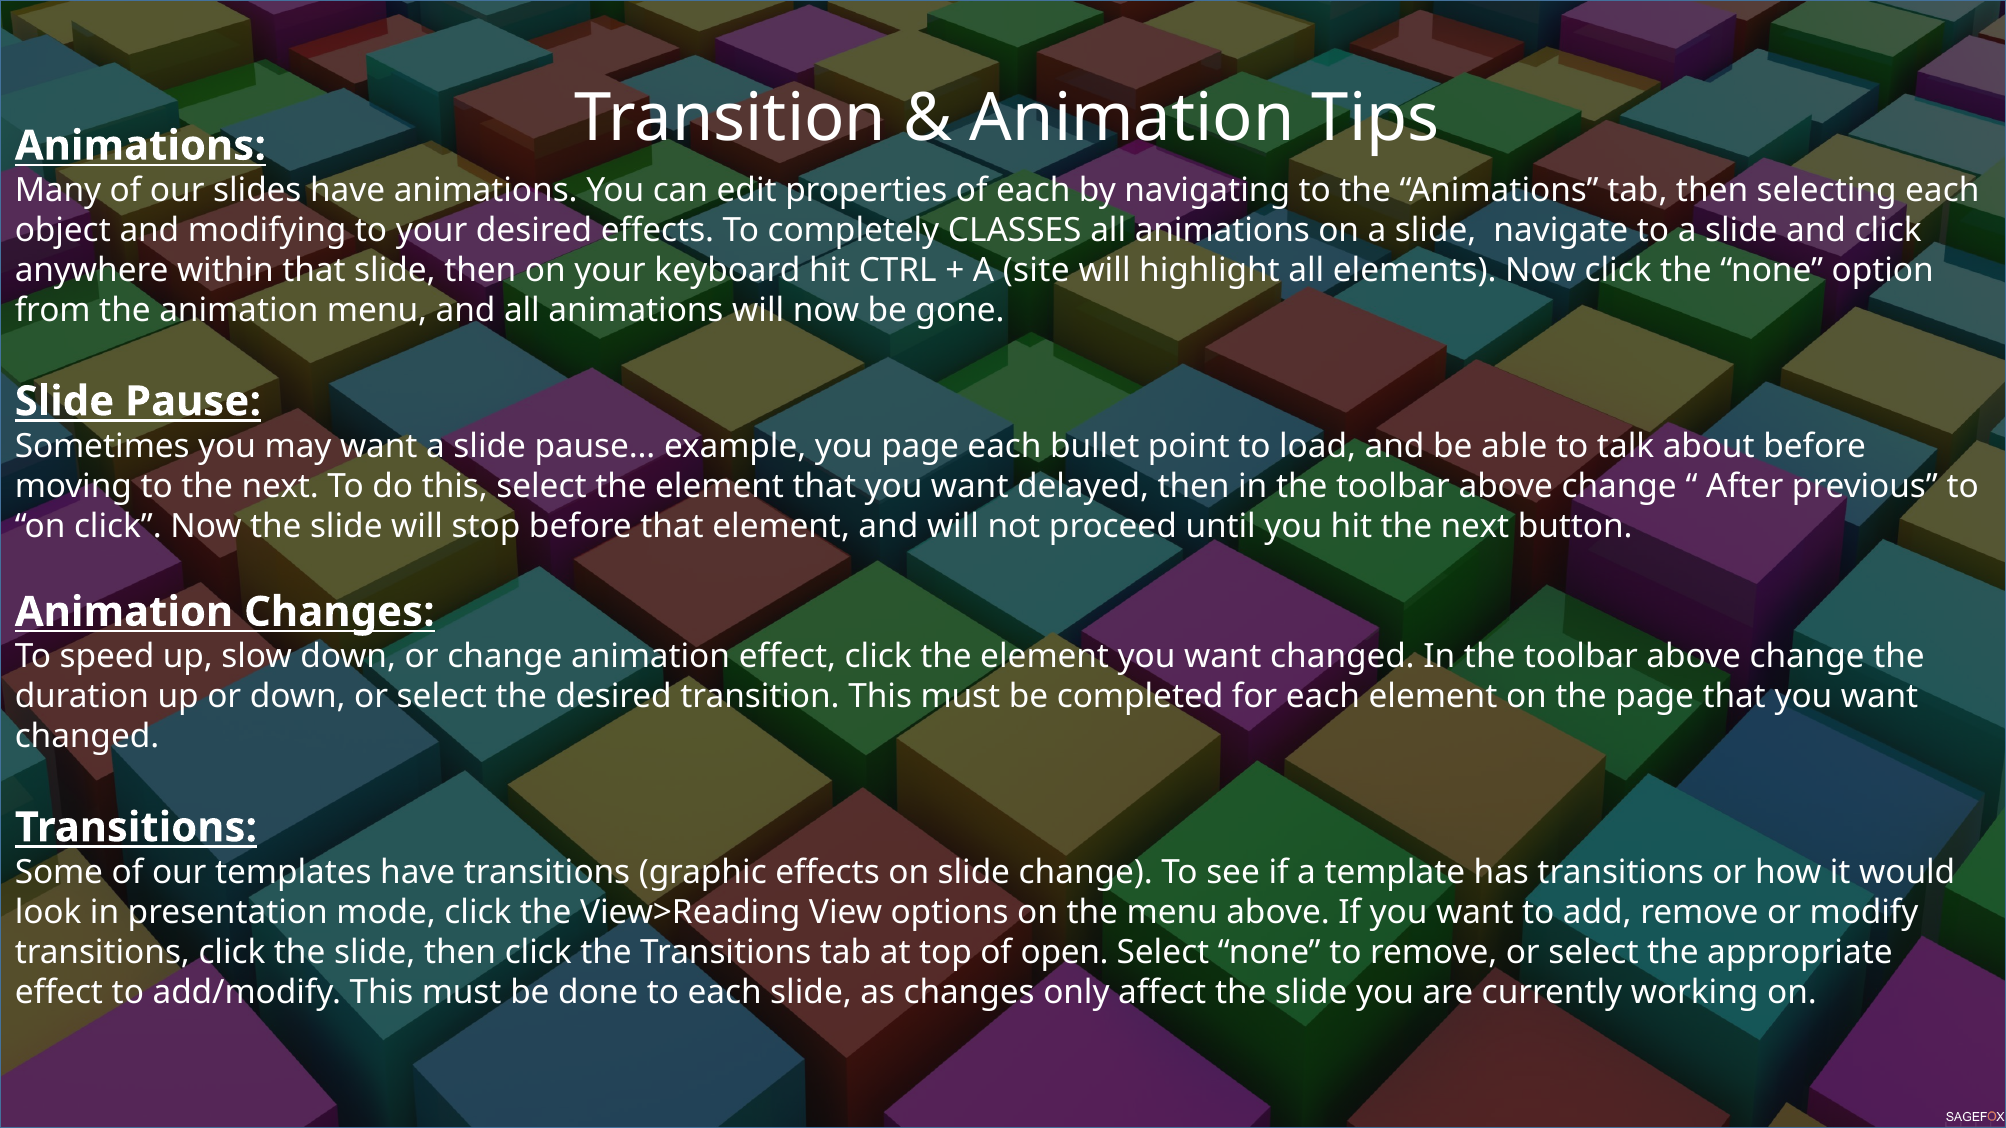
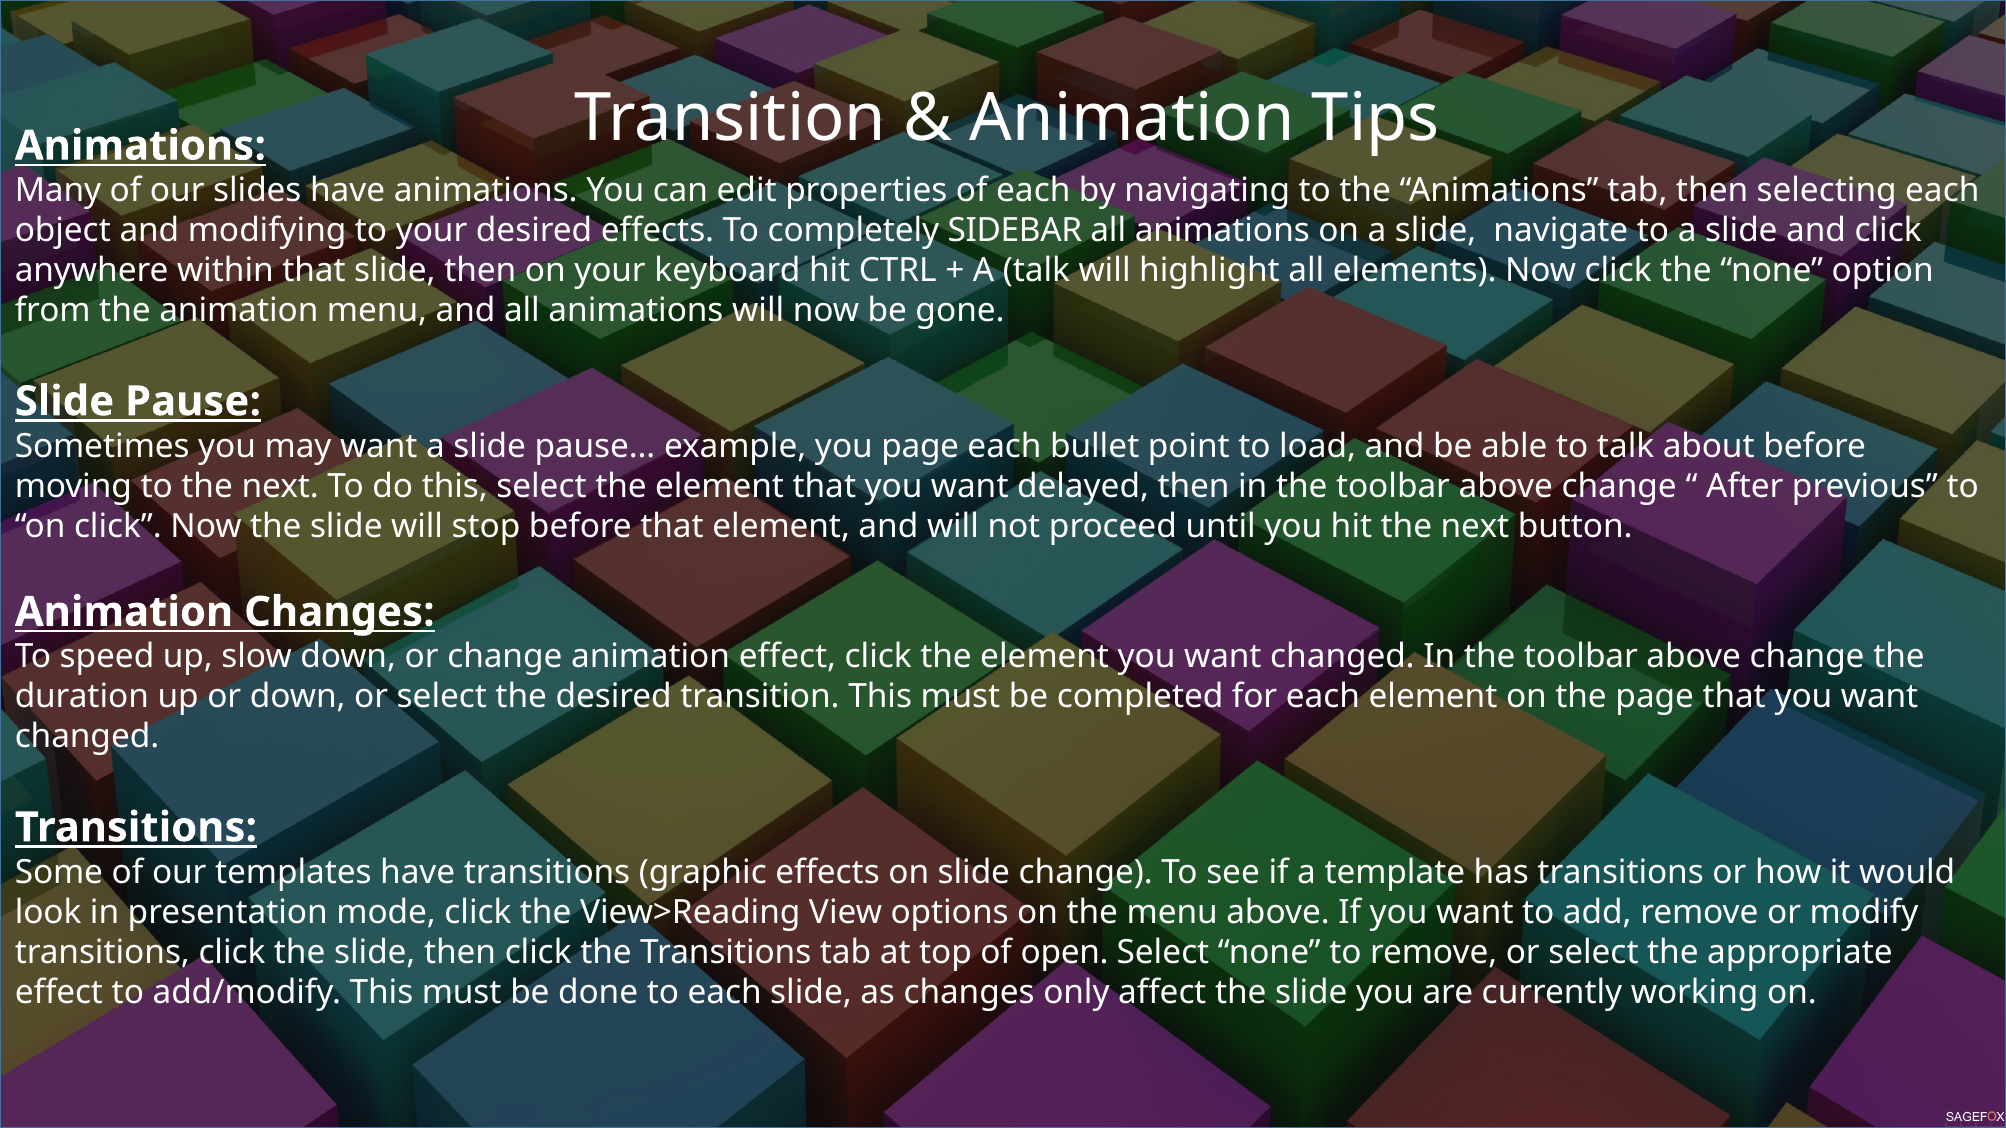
CLASSES: CLASSES -> SIDEBAR
A site: site -> talk
